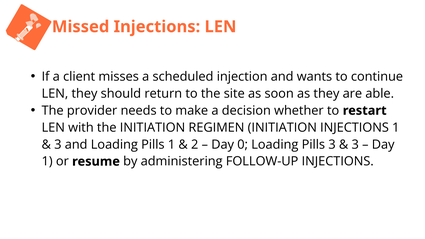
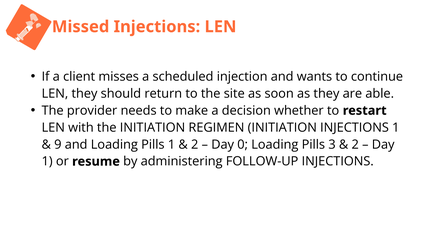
3 at (58, 145): 3 -> 9
3 at (355, 145): 3 -> 2
